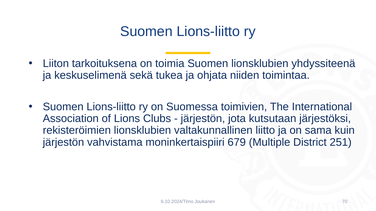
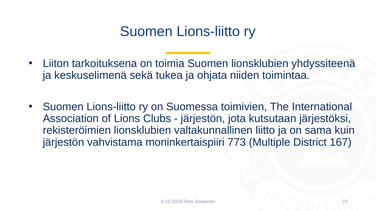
679: 679 -> 773
251: 251 -> 167
